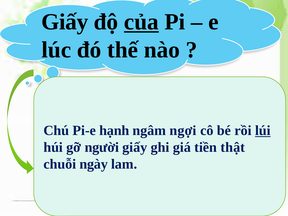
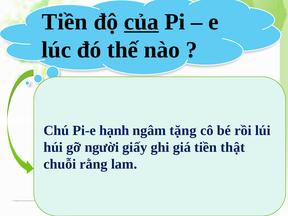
Giấy at (65, 22): Giấy -> Tiền
ngợi: ngợi -> tặng
lúi underline: present -> none
ngày: ngày -> rằng
